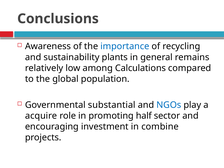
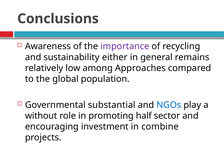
importance colour: blue -> purple
plants: plants -> either
Calculations: Calculations -> Approaches
acquire: acquire -> without
